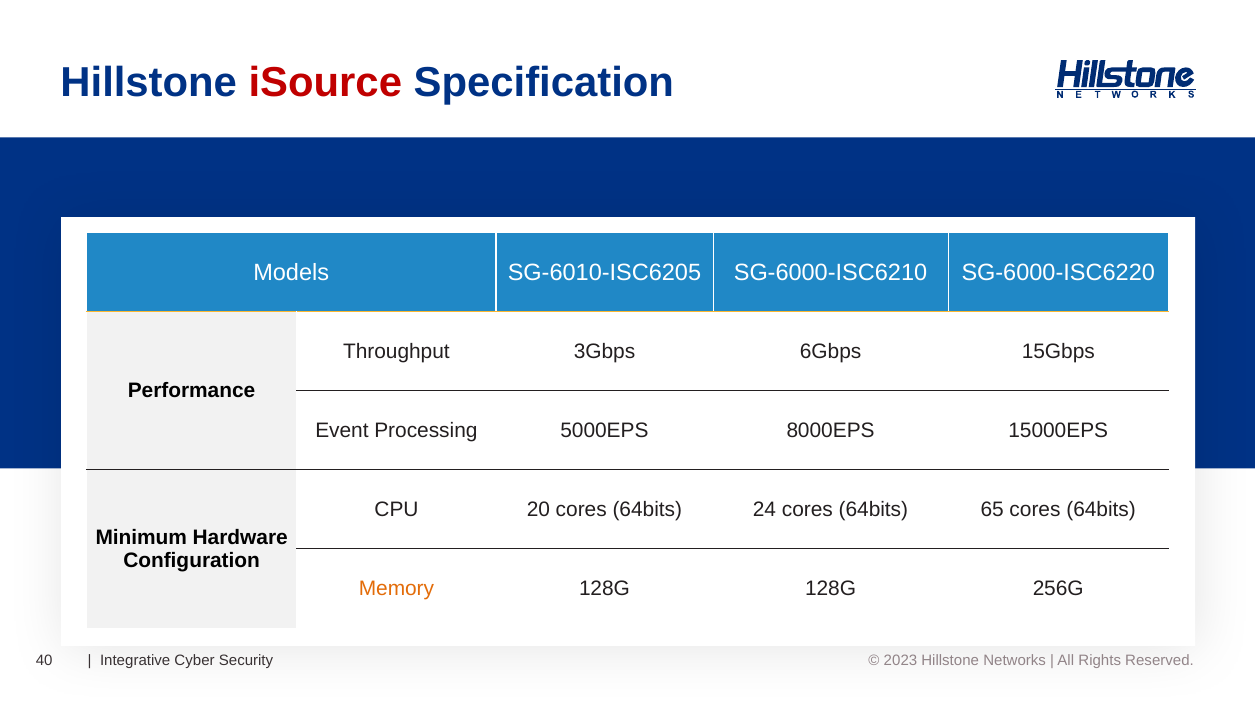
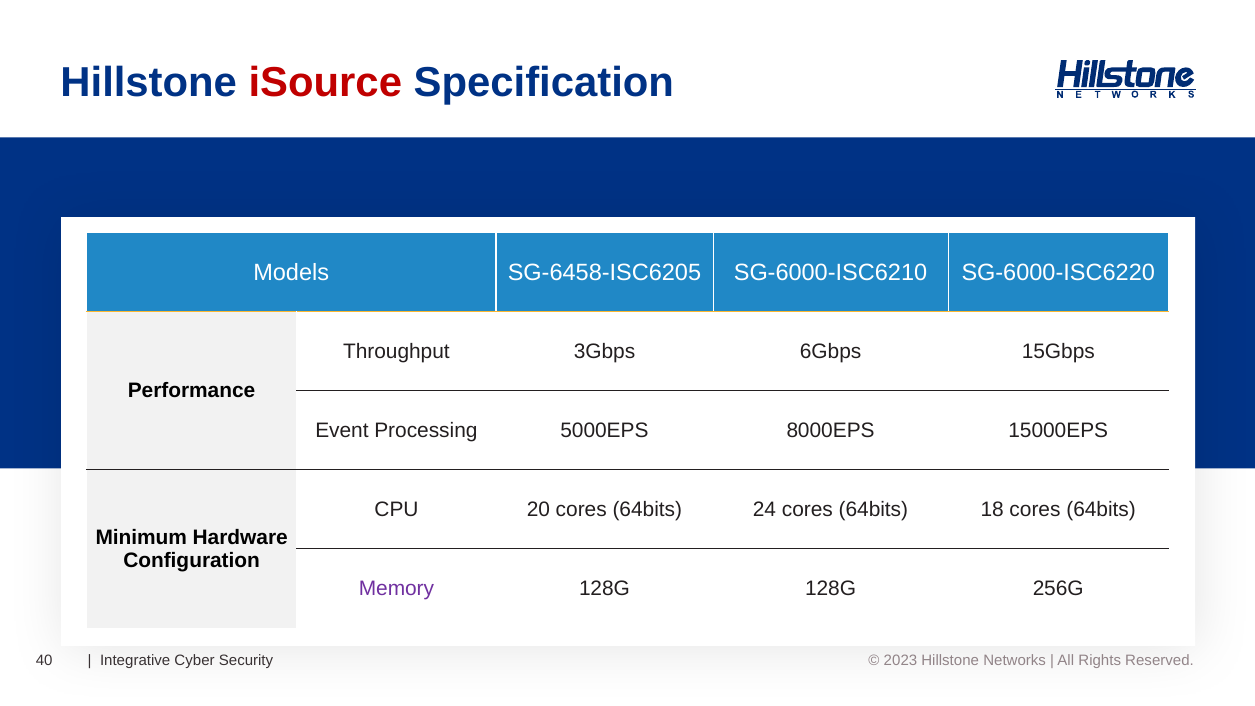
SG-6010-ISC6205: SG-6010-ISC6205 -> SG-6458-ISC6205
65: 65 -> 18
Memory colour: orange -> purple
